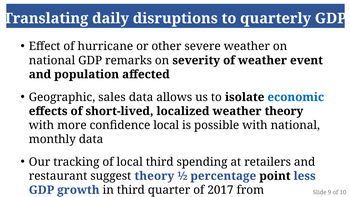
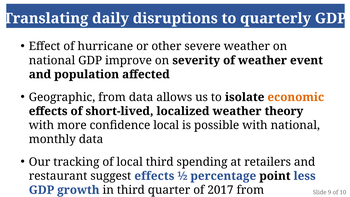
remarks: remarks -> improve
Geographic sales: sales -> from
economic colour: blue -> orange
suggest theory: theory -> effects
